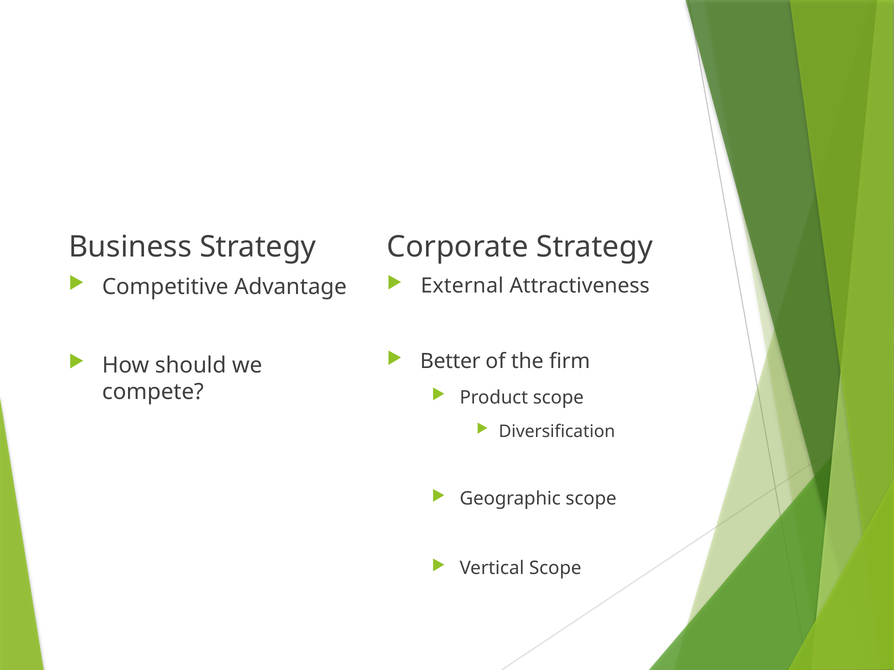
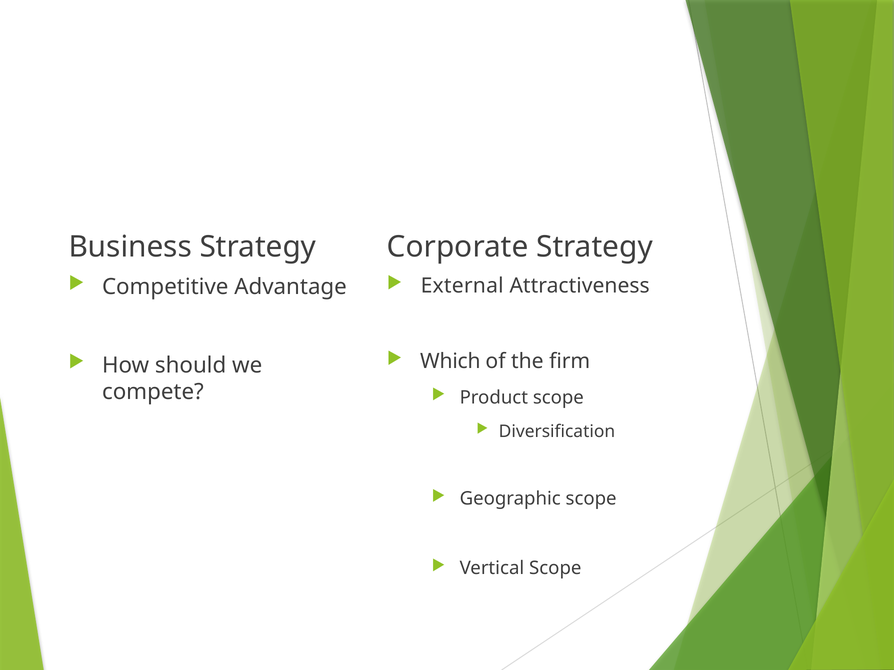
Better: Better -> Which
